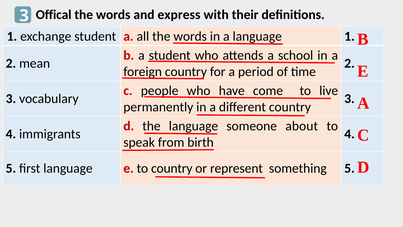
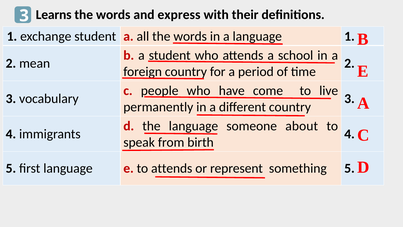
Offical: Offical -> Learns
to country: country -> attends
